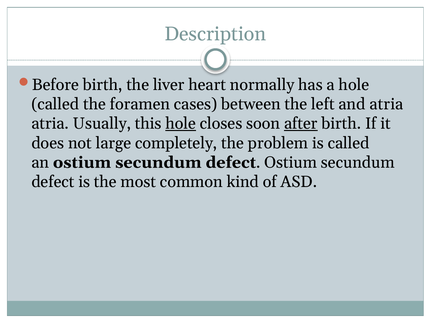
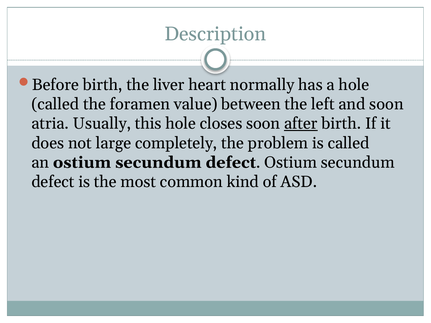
cases: cases -> value
and atria: atria -> soon
hole at (181, 124) underline: present -> none
